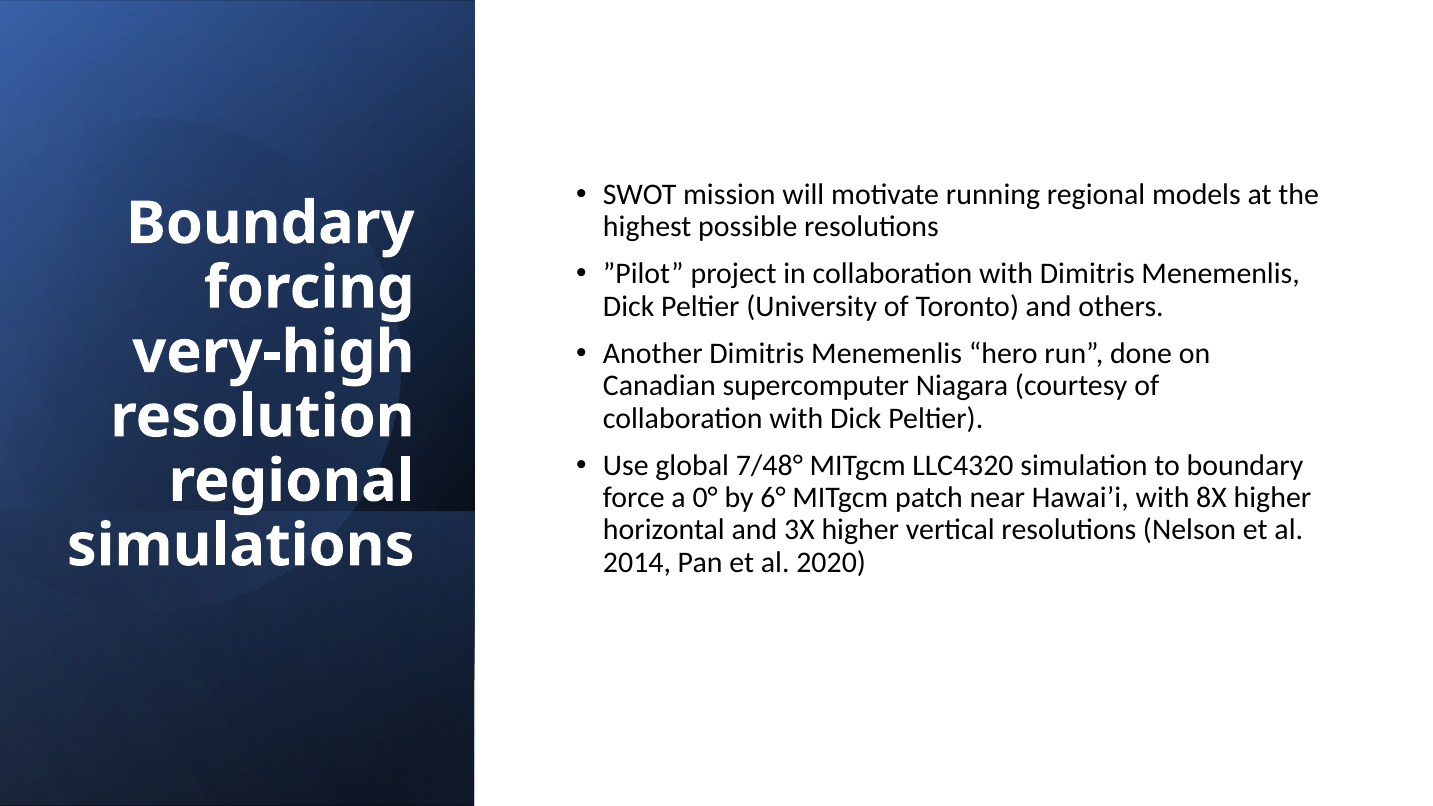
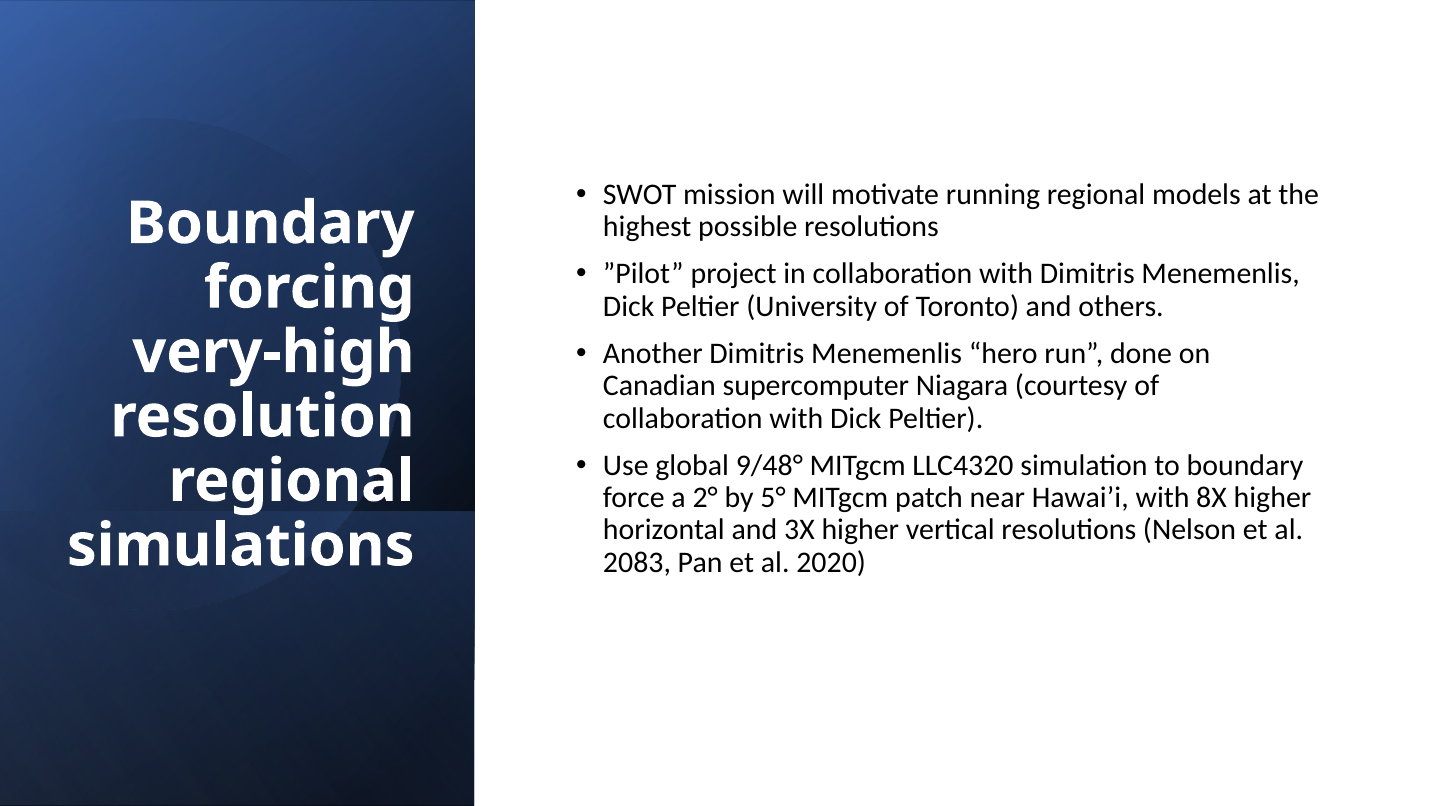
7/48°: 7/48° -> 9/48°
0°: 0° -> 2°
6°: 6° -> 5°
2014: 2014 -> 2083
